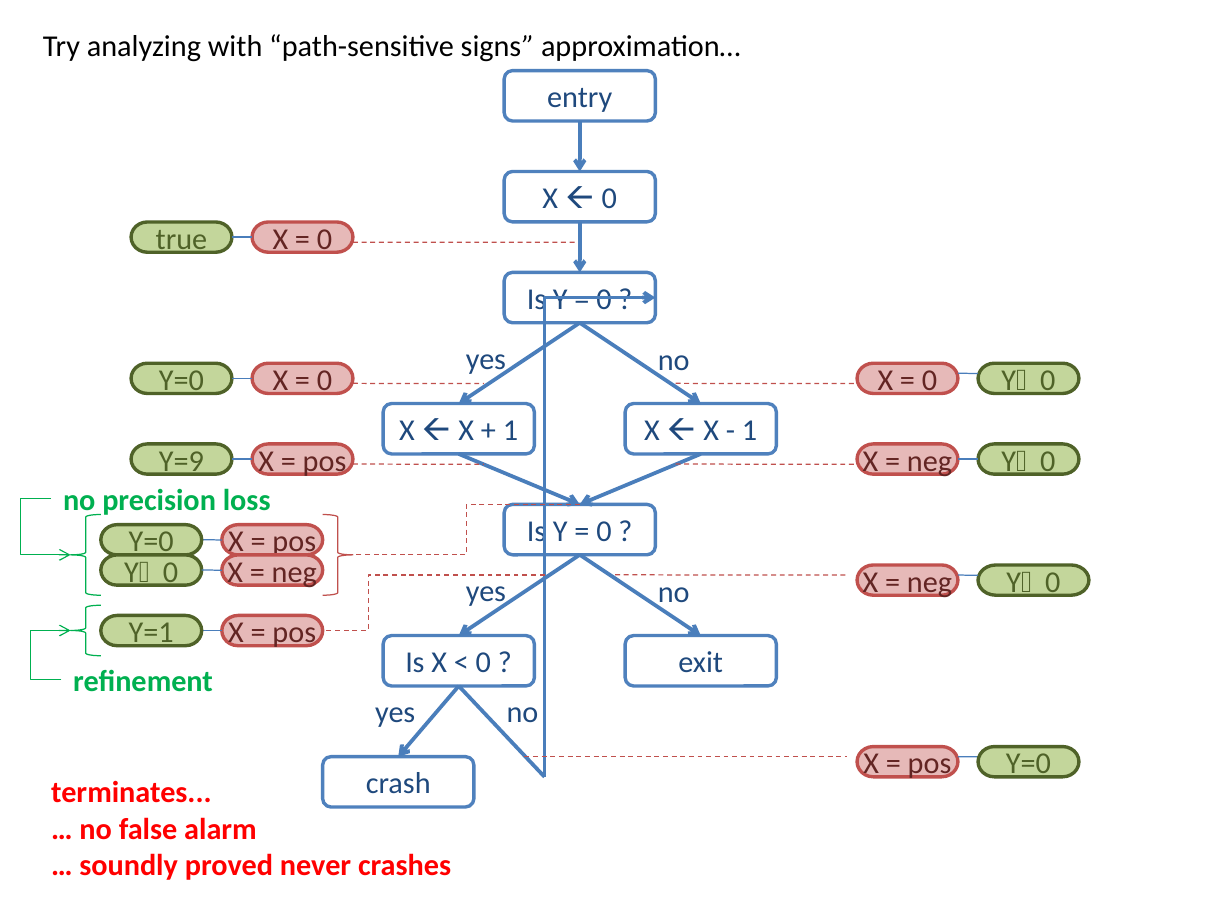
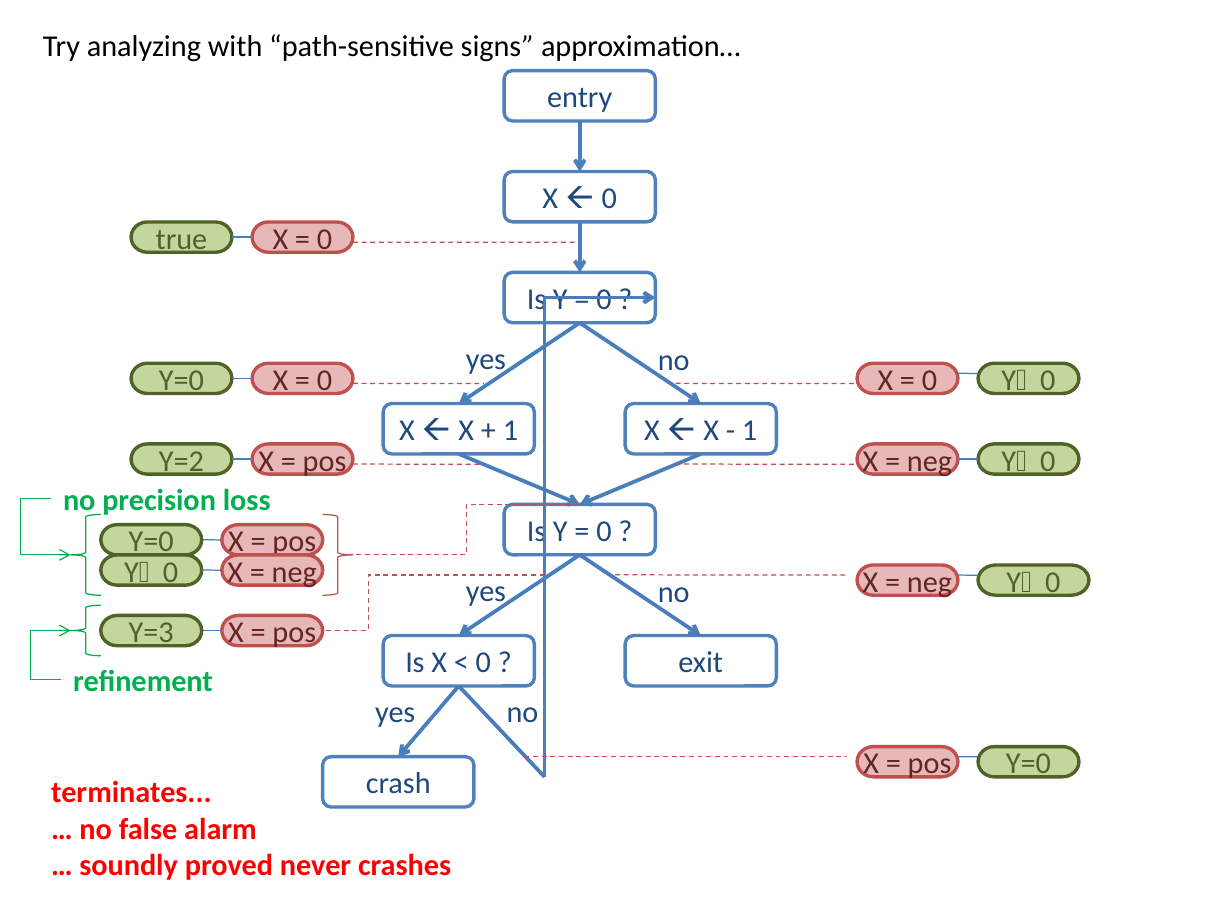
Y=9: Y=9 -> Y=2
Y=1: Y=1 -> Y=3
